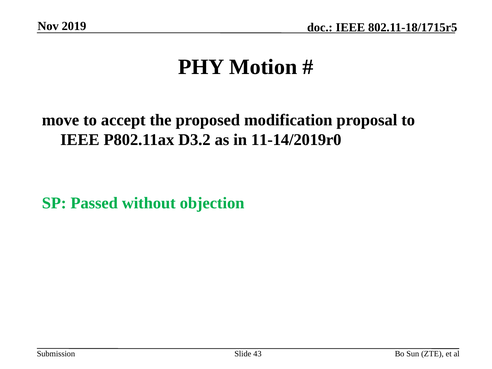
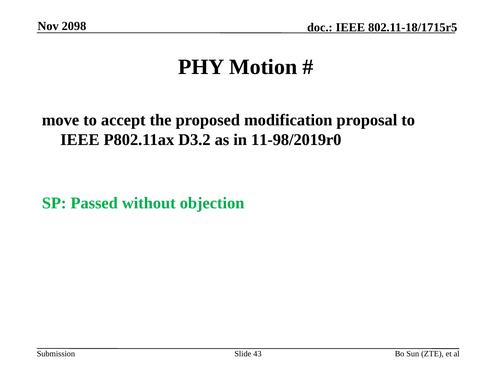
2019: 2019 -> 2098
11-14/2019r0: 11-14/2019r0 -> 11-98/2019r0
